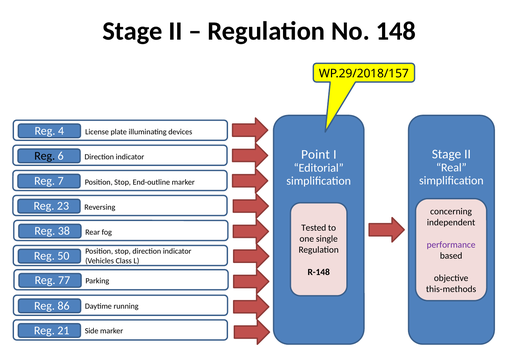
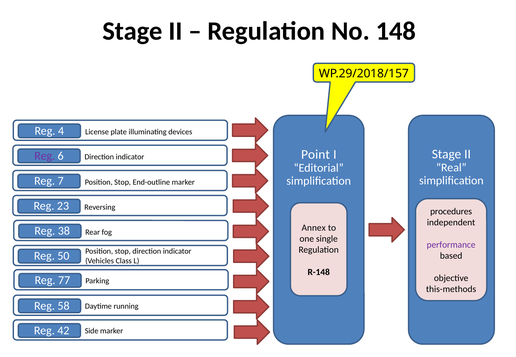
Reg at (45, 156) colour: black -> purple
concerning: concerning -> procedures
Tested: Tested -> Annex
86: 86 -> 58
21: 21 -> 42
